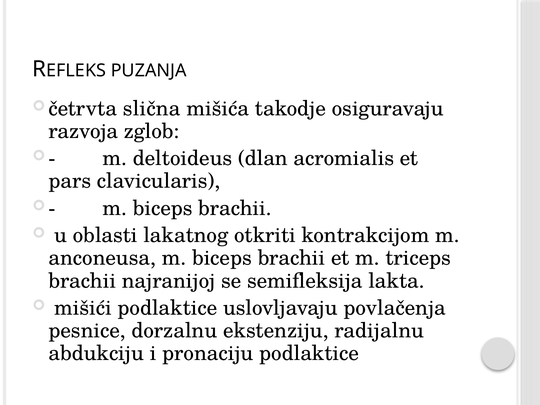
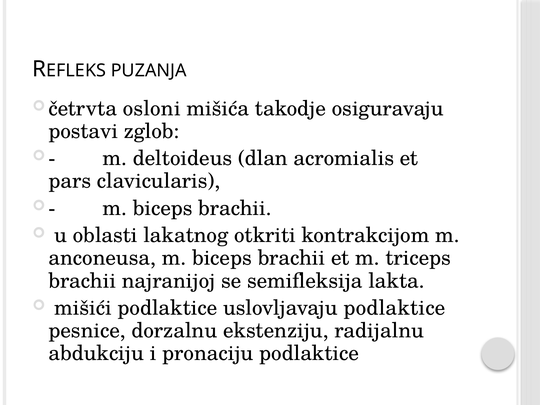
slična: slična -> osloni
razvoja: razvoja -> postavi
uslovljavaju povlačenja: povlačenja -> podlaktice
